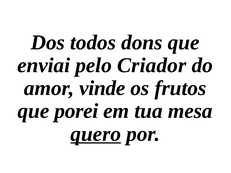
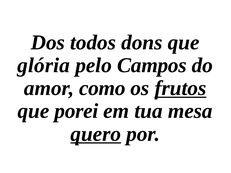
enviai: enviai -> glória
Criador: Criador -> Campos
vinde: vinde -> como
frutos underline: none -> present
